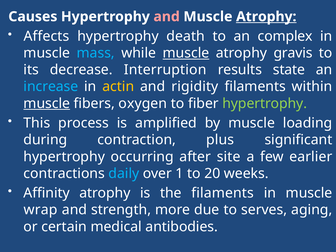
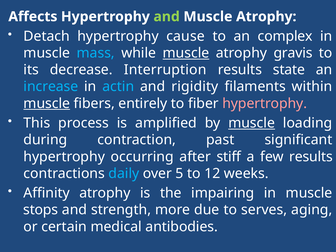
Causes: Causes -> Affects
and at (167, 17) colour: pink -> light green
Atrophy at (266, 17) underline: present -> none
Affects: Affects -> Detach
death: death -> cause
actin colour: yellow -> light blue
oxygen: oxygen -> entirely
hypertrophy at (265, 103) colour: light green -> pink
muscle at (252, 123) underline: none -> present
plus: plus -> past
site: site -> stiff
few earlier: earlier -> results
1: 1 -> 5
20: 20 -> 12
the filaments: filaments -> impairing
wrap: wrap -> stops
